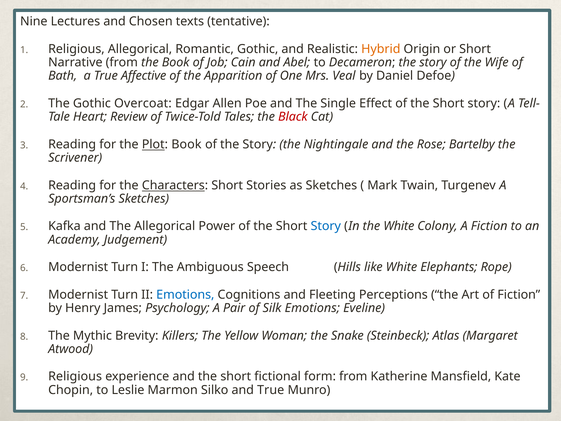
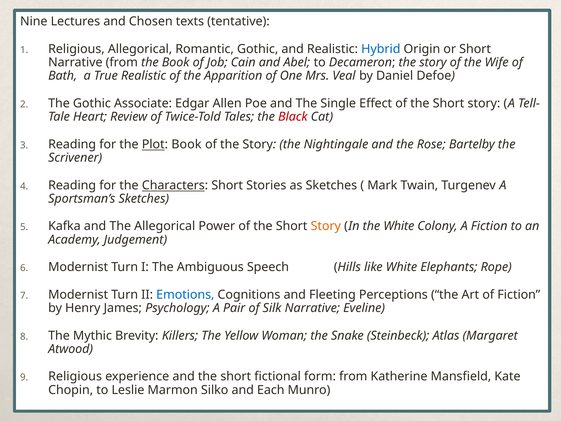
Hybrid colour: orange -> blue
True Affective: Affective -> Realistic
Overcoat: Overcoat -> Associate
Story at (326, 226) colour: blue -> orange
Silk Emotions: Emotions -> Narrative
and True: True -> Each
